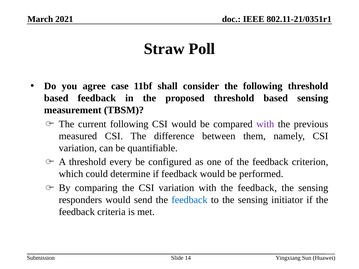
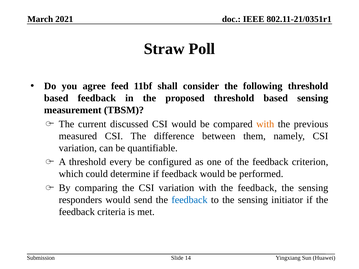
case: case -> feed
current following: following -> discussed
with at (265, 124) colour: purple -> orange
